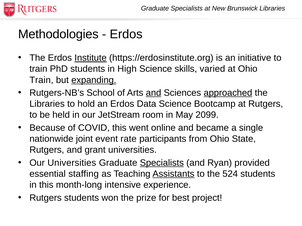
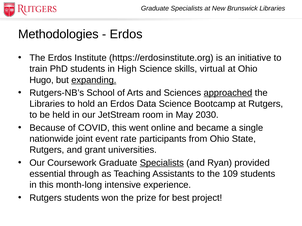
Institute underline: present -> none
varied: varied -> virtual
Train at (41, 80): Train -> Hugo
and at (154, 93) underline: present -> none
2099: 2099 -> 2030
Our Universities: Universities -> Coursework
staffing: staffing -> through
Assistants underline: present -> none
524: 524 -> 109
